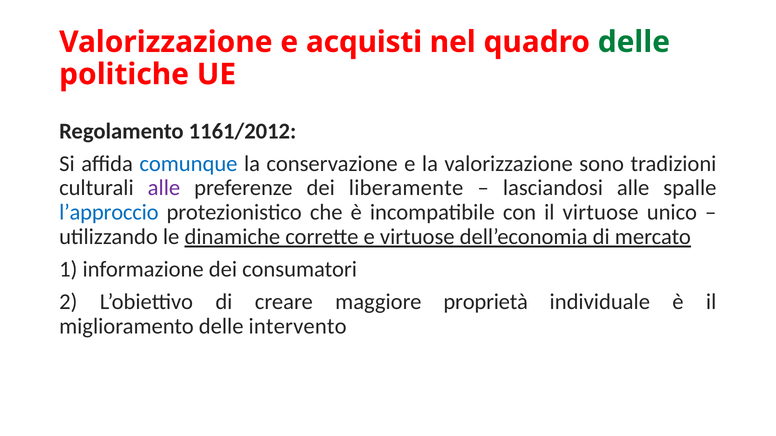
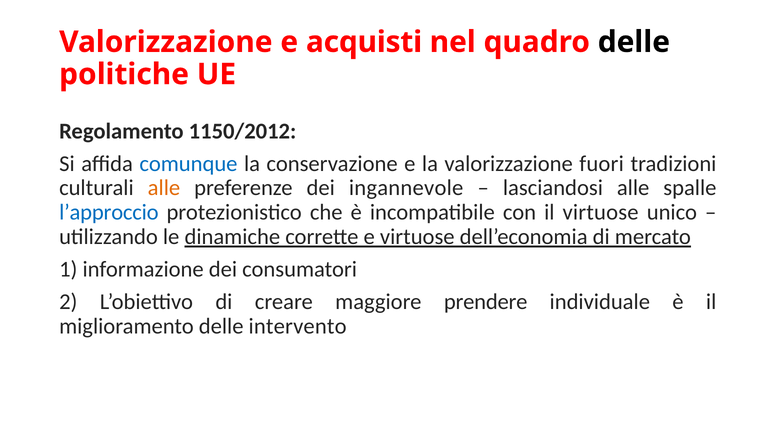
delle at (634, 42) colour: green -> black
1161/2012: 1161/2012 -> 1150/2012
sono: sono -> fuori
alle at (164, 188) colour: purple -> orange
liberamente: liberamente -> ingannevole
proprietà: proprietà -> prendere
